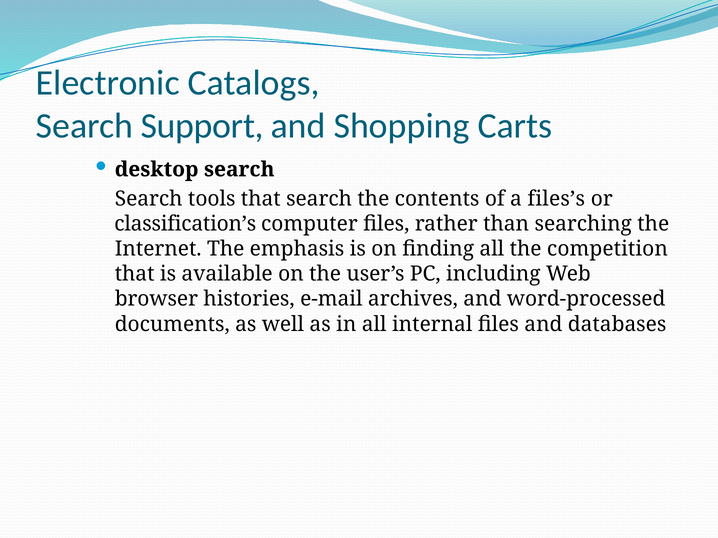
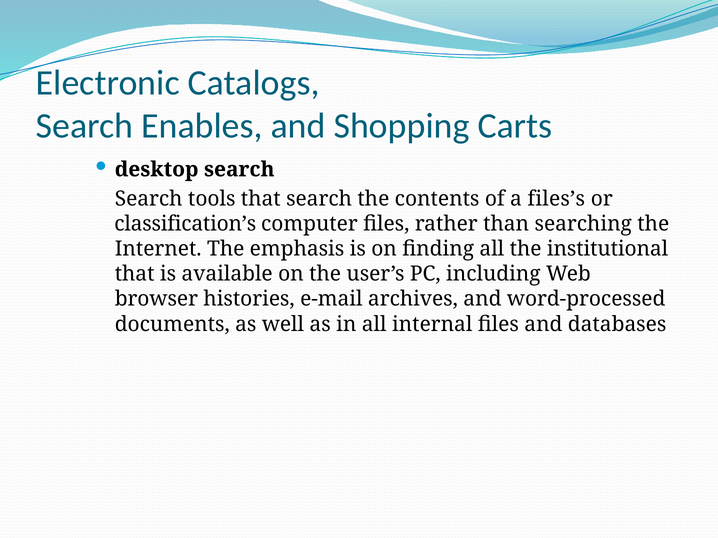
Support: Support -> Enables
competition: competition -> institutional
